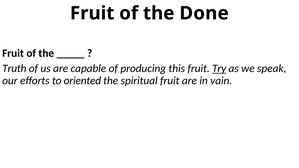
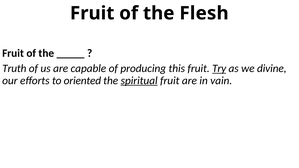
Done: Done -> Flesh
speak: speak -> divine
spiritual underline: none -> present
